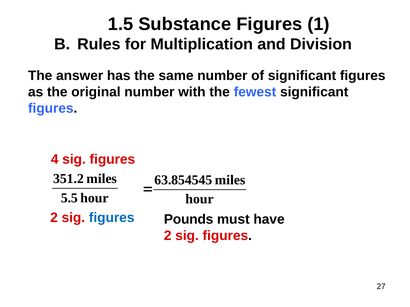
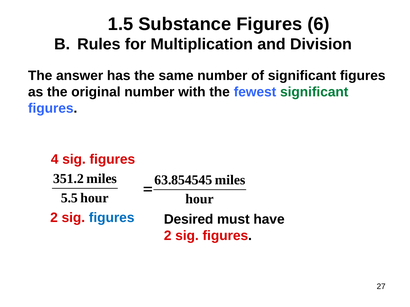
1: 1 -> 6
significant at (314, 92) colour: black -> green
Pounds: Pounds -> Desired
